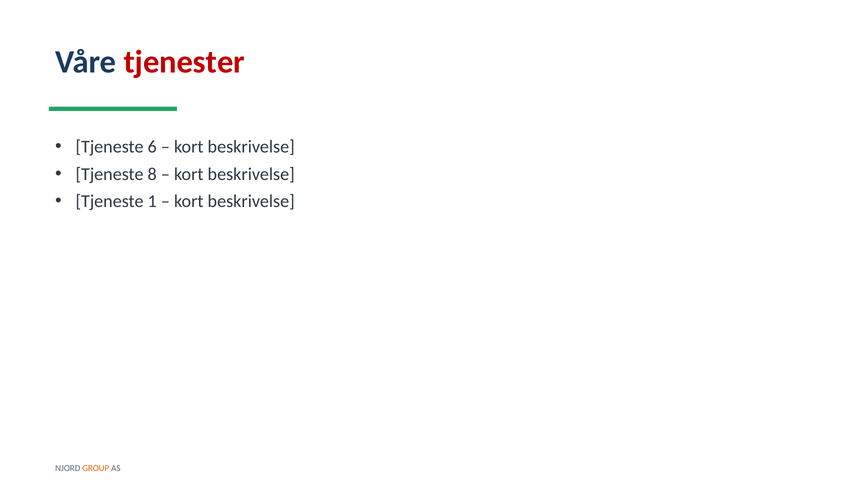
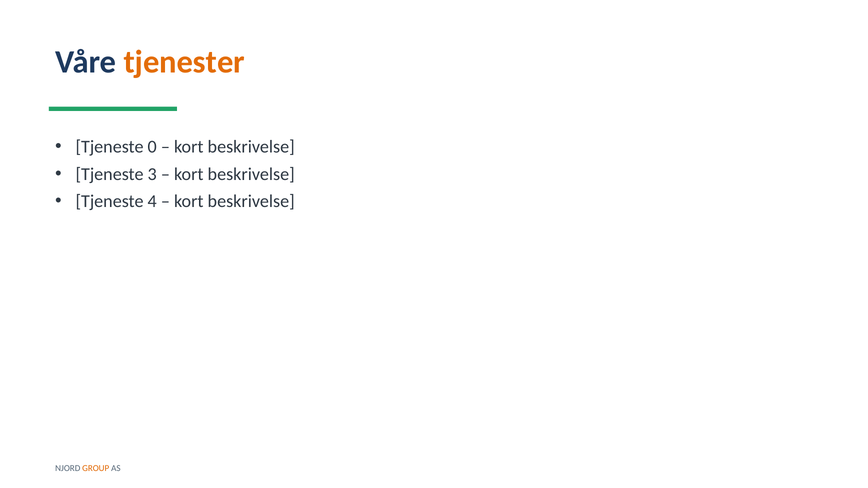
tjenester colour: red -> orange
6: 6 -> 0
8: 8 -> 3
1: 1 -> 4
